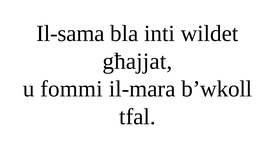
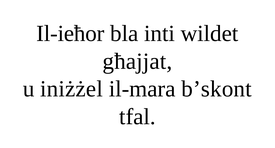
Il-sama: Il-sama -> Il-ieħor
fommi: fommi -> iniżżel
b’wkoll: b’wkoll -> b’skont
